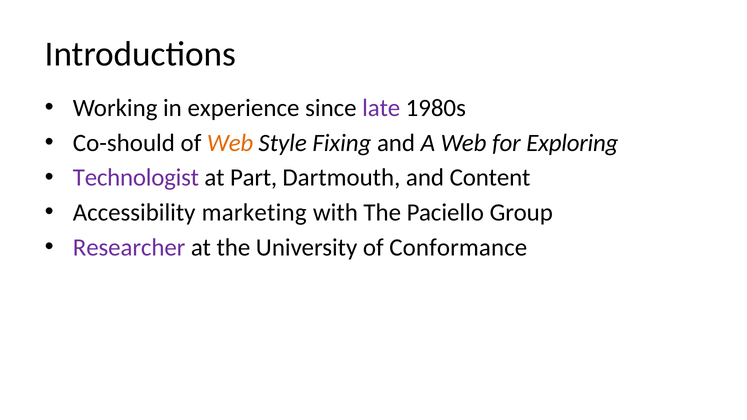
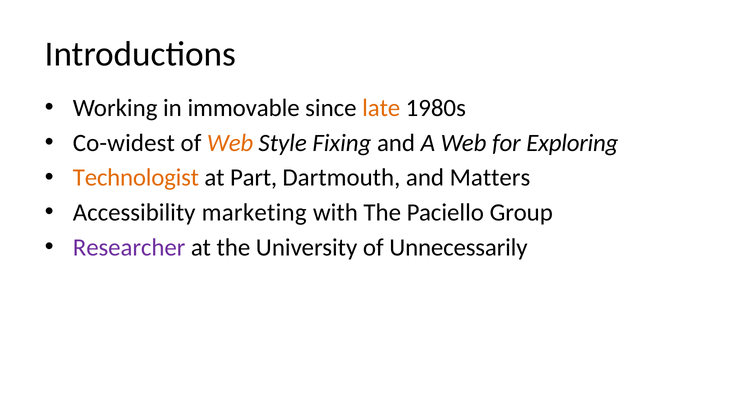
experience: experience -> immovable
late colour: purple -> orange
Co-should: Co-should -> Co-widest
Technologist colour: purple -> orange
Content: Content -> Matters
Conformance: Conformance -> Unnecessarily
